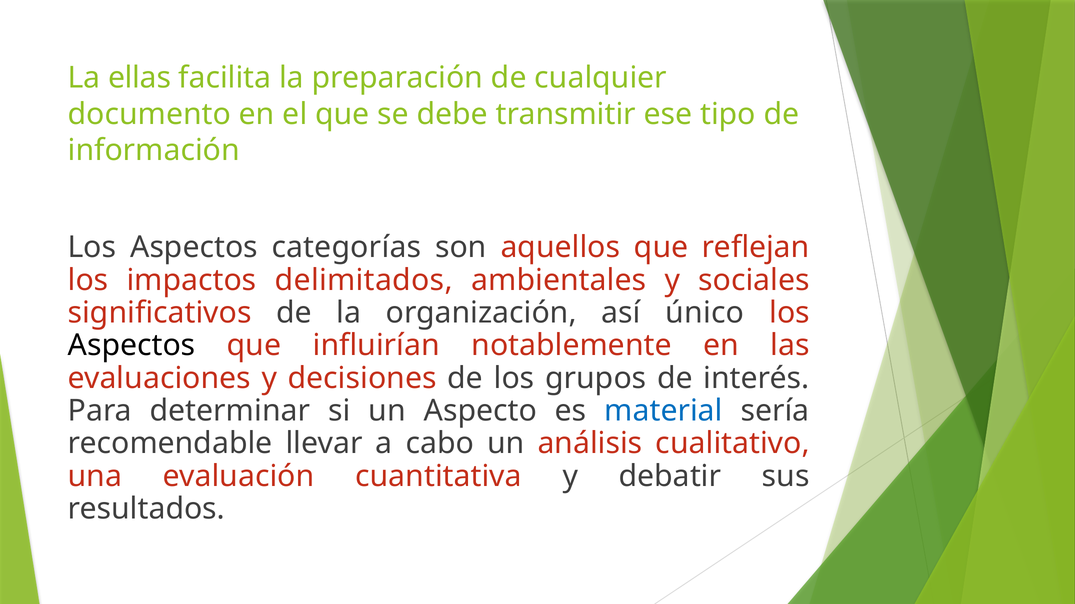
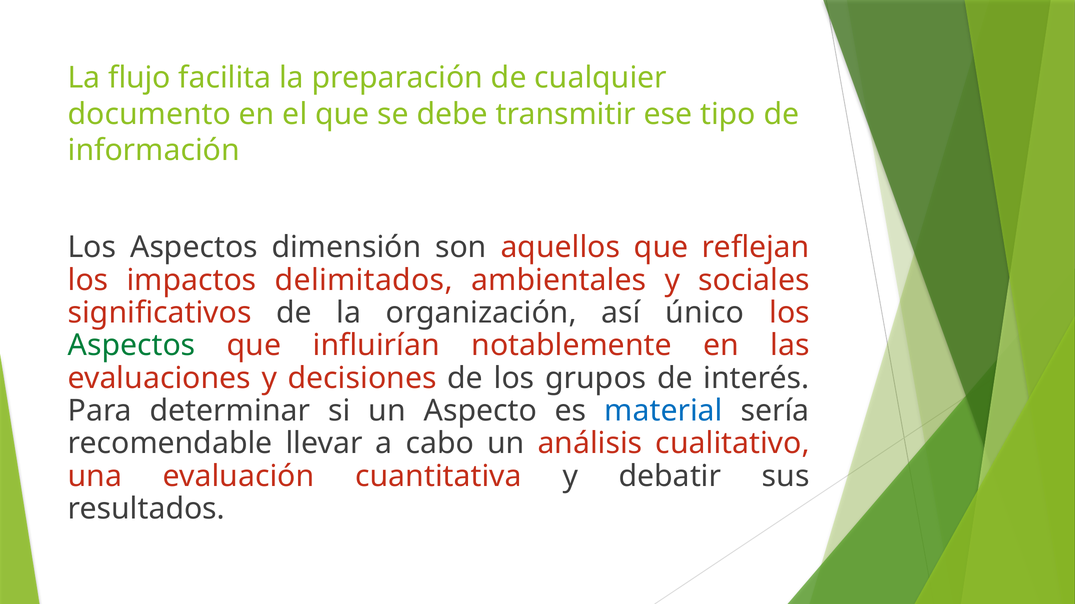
ellas: ellas -> flujo
categorías: categorías -> dimensión
Aspectos at (132, 346) colour: black -> green
